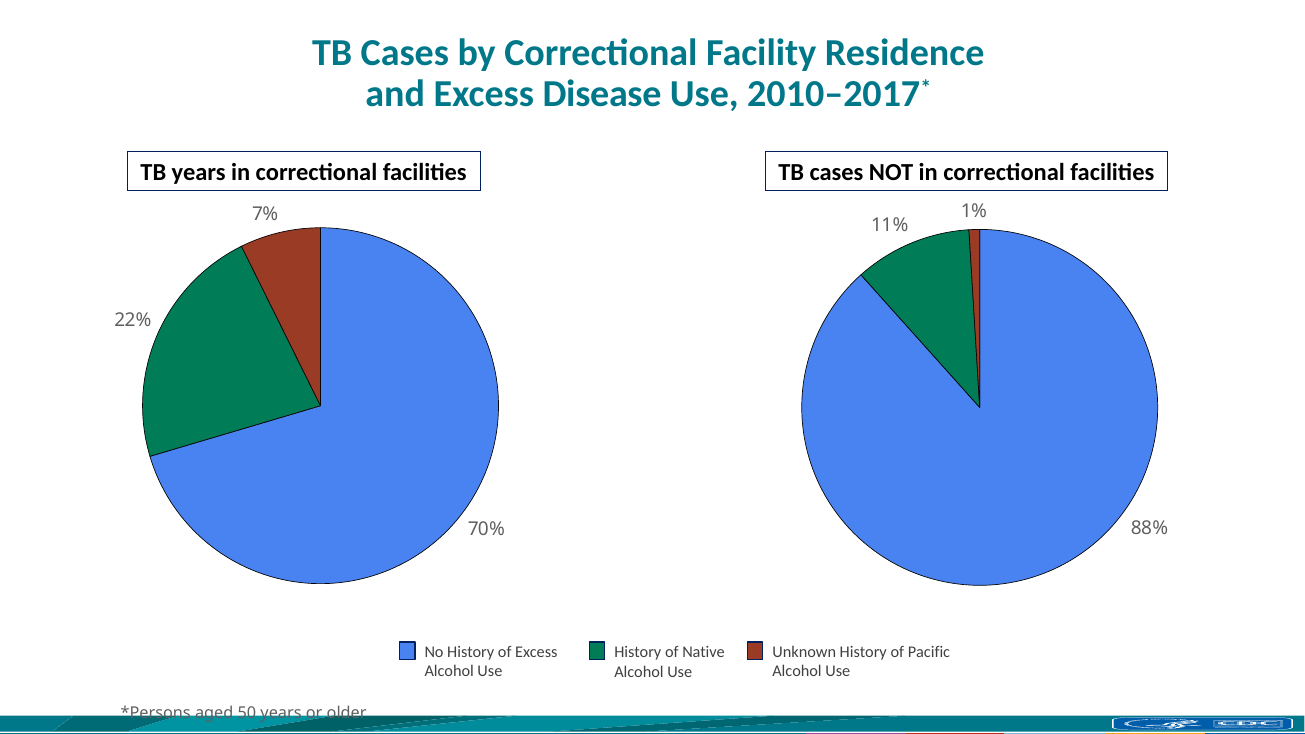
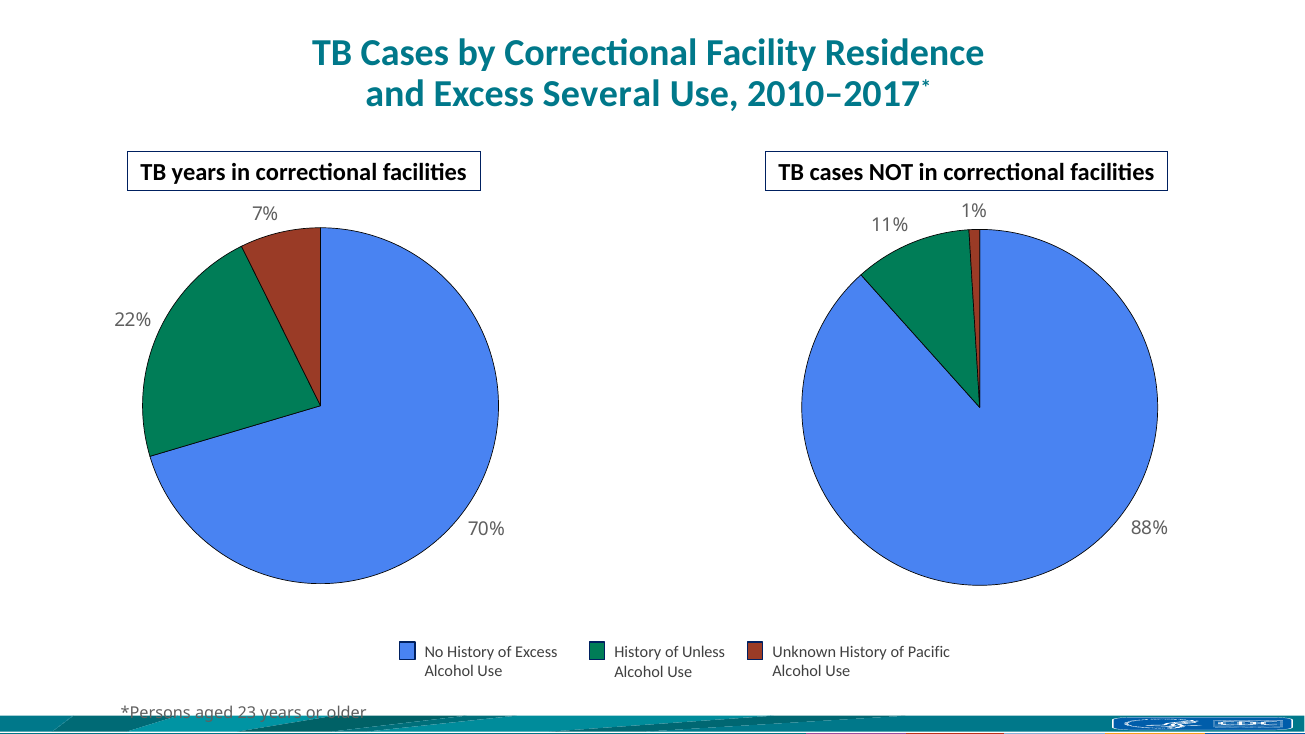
Disease: Disease -> Several
Native: Native -> Unless
50: 50 -> 23
